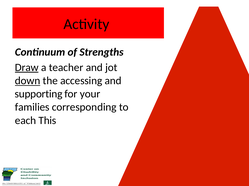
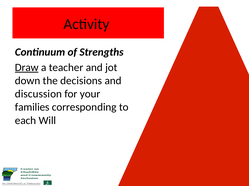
down underline: present -> none
accessing: accessing -> decisions
supporting: supporting -> discussion
This: This -> Will
